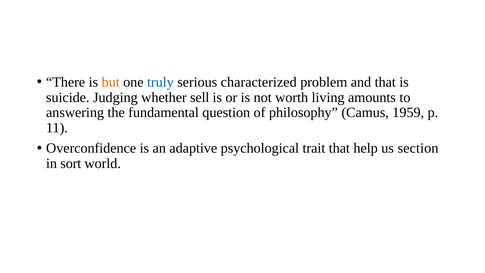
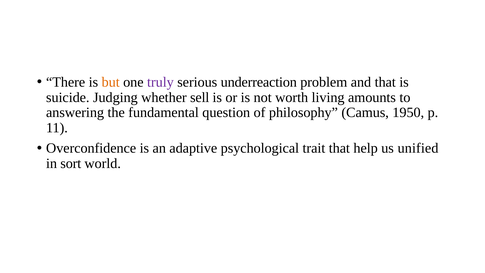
truly colour: blue -> purple
characterized: characterized -> underreaction
1959: 1959 -> 1950
section: section -> unified
